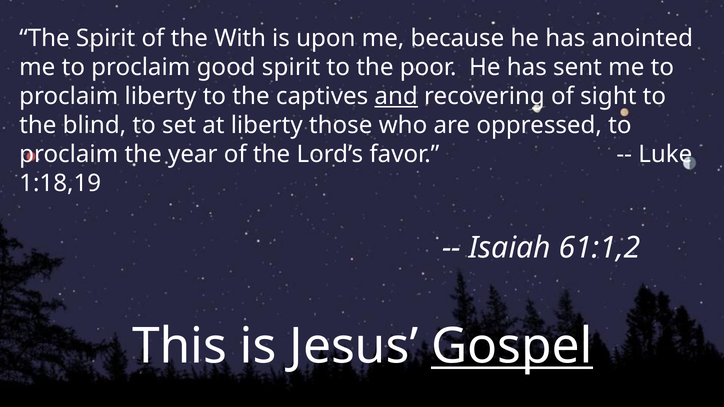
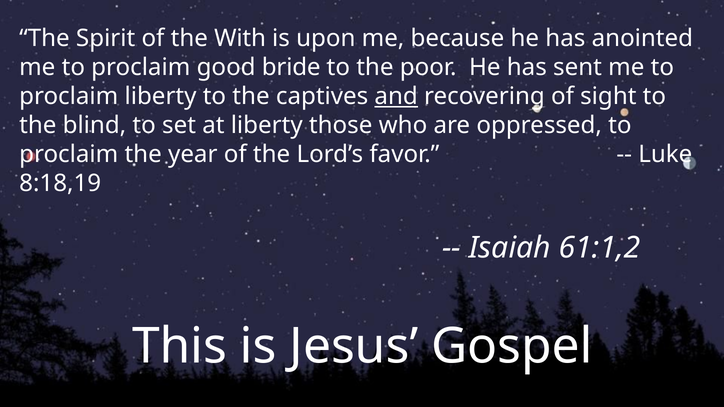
good spirit: spirit -> bride
1:18,19: 1:18,19 -> 8:18,19
Gospel underline: present -> none
